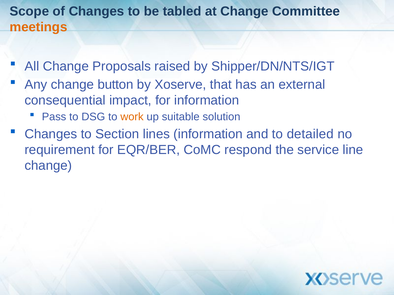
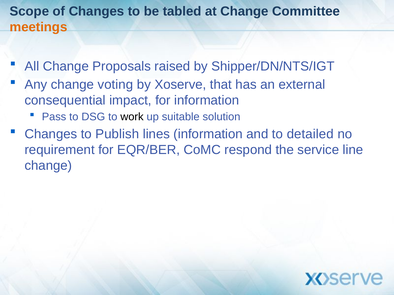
button: button -> voting
work colour: orange -> black
Section: Section -> Publish
